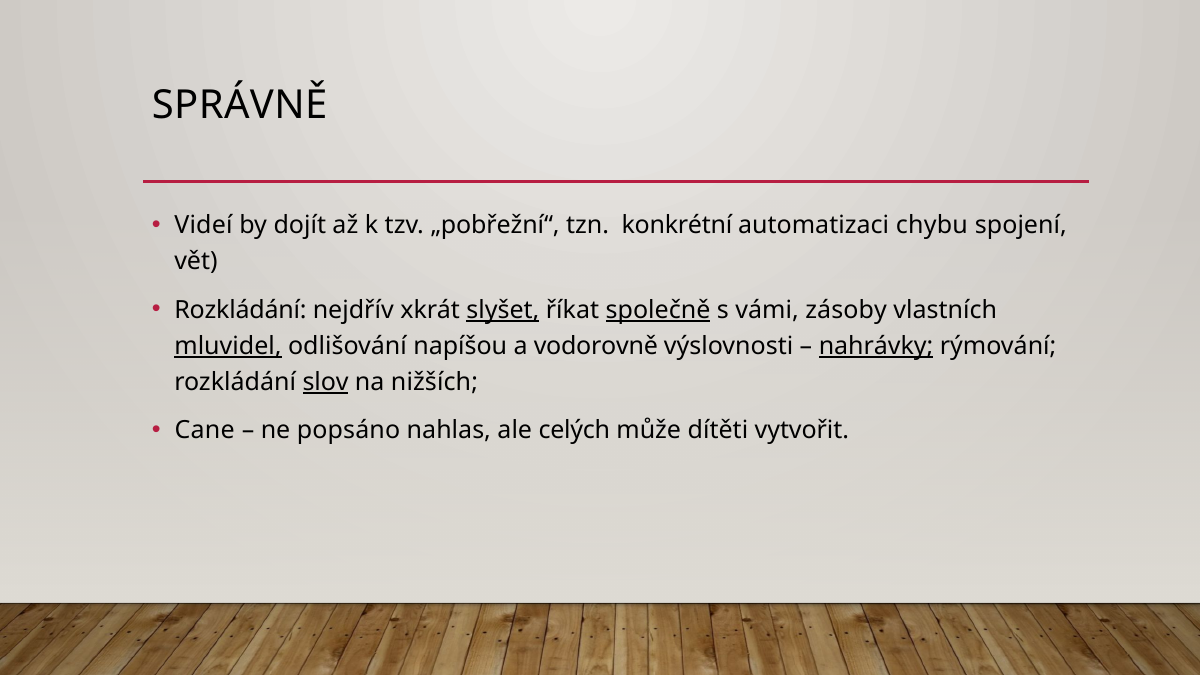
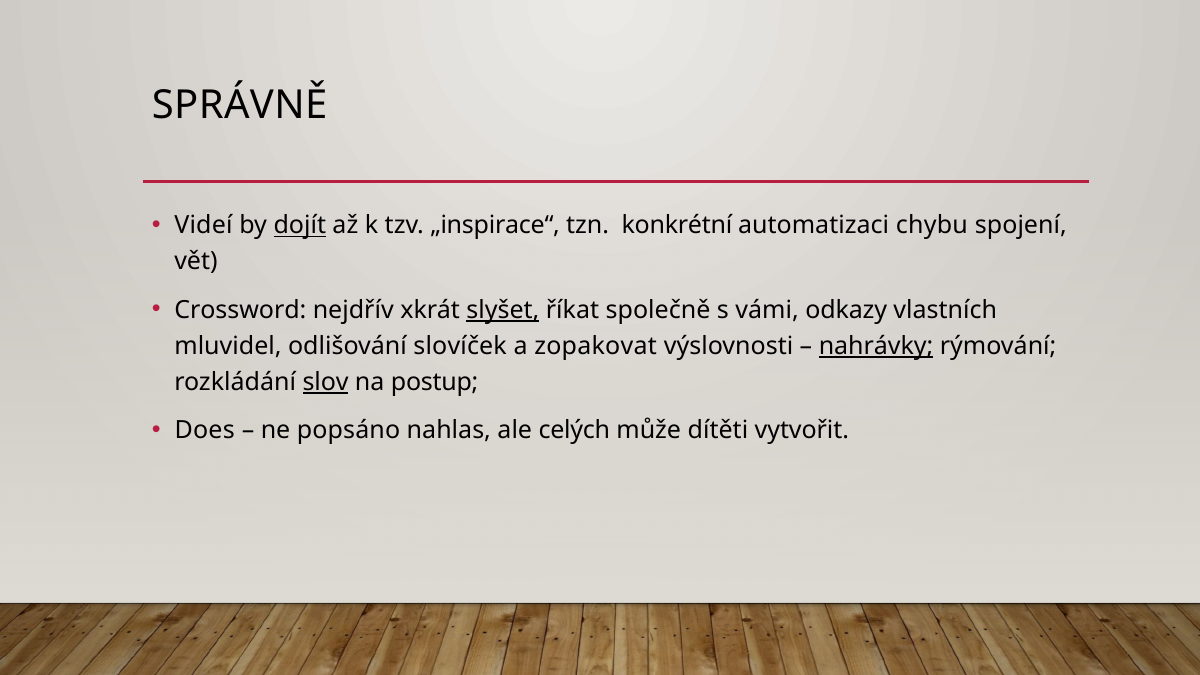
dojít underline: none -> present
„pobřežní“: „pobřežní“ -> „inspirace“
Rozkládání at (240, 310): Rozkládání -> Crossword
společně underline: present -> none
zásoby: zásoby -> odkazy
mluvidel underline: present -> none
napíšou: napíšou -> slovíček
vodorovně: vodorovně -> zopakovat
nižších: nižších -> postup
Cane: Cane -> Does
